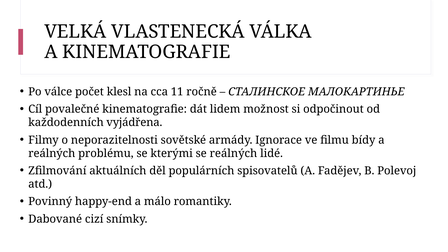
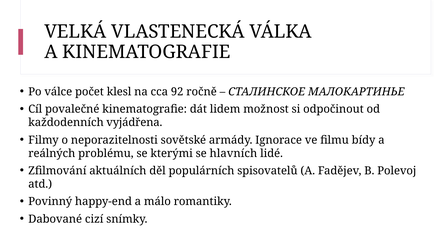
11: 11 -> 92
se reálných: reálných -> hlavních
